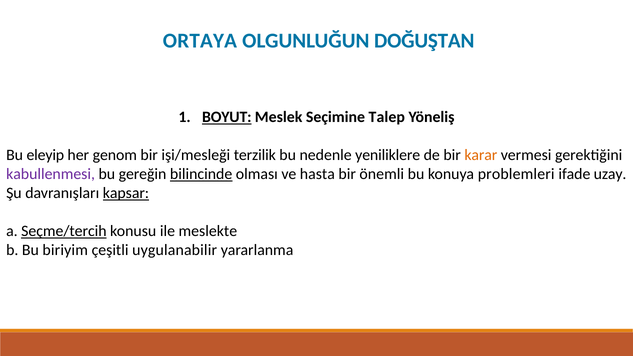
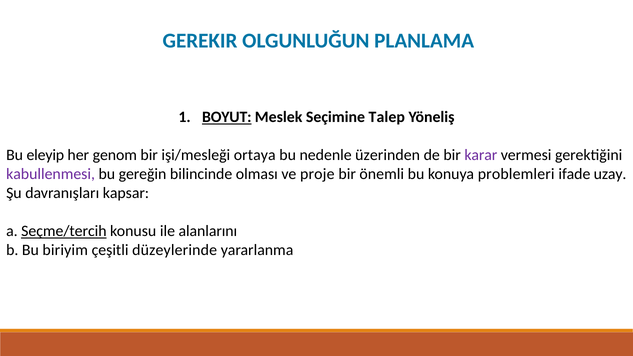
ORTAYA: ORTAYA -> GEREKIR
DOĞUŞTAN: DOĞUŞTAN -> PLANLAMA
terzilik: terzilik -> ortaya
yeniliklere: yeniliklere -> üzerinden
karar colour: orange -> purple
bilincinde underline: present -> none
hasta: hasta -> proje
kapsar underline: present -> none
meslekte: meslekte -> alanlarını
uygulanabilir: uygulanabilir -> düzeylerinde
